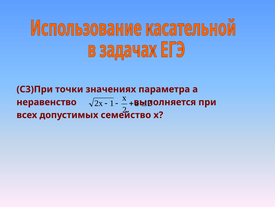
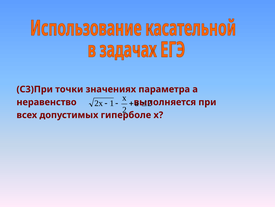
семейство: семейство -> гиперболе
